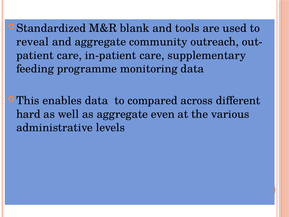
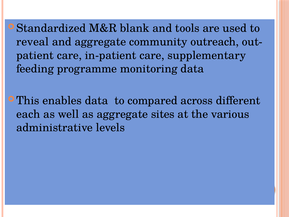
hard: hard -> each
even: even -> sites
